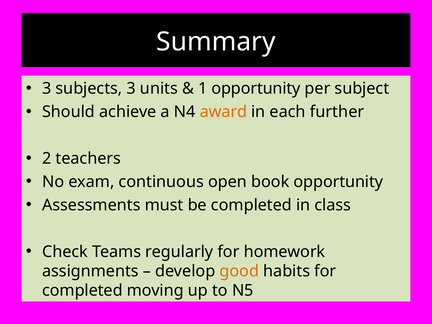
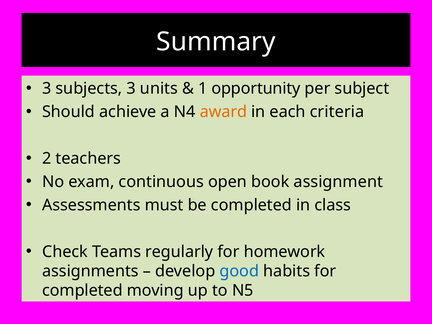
further: further -> criteria
book opportunity: opportunity -> assignment
good colour: orange -> blue
